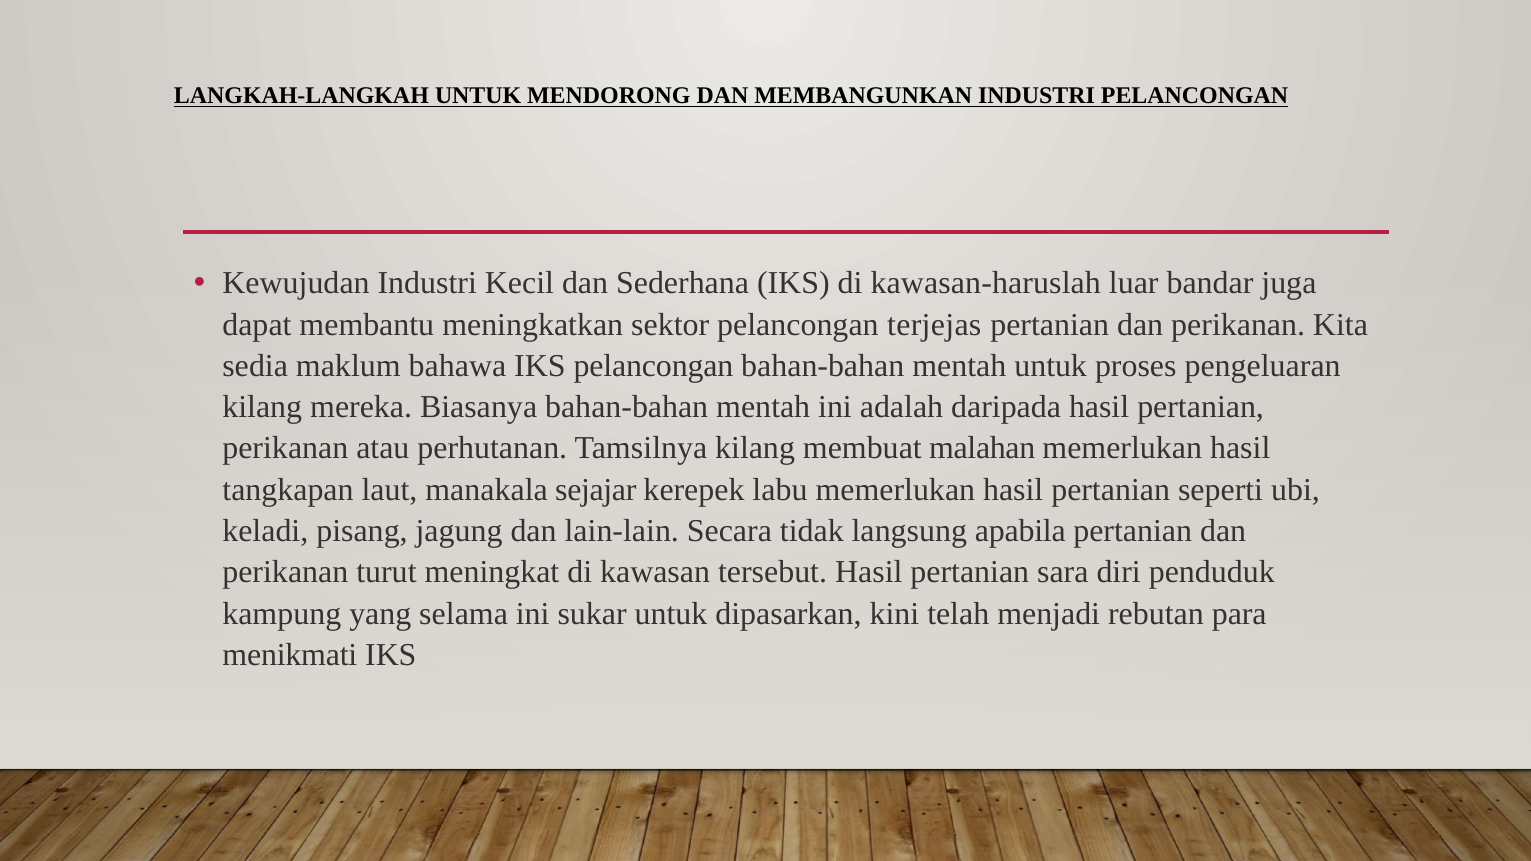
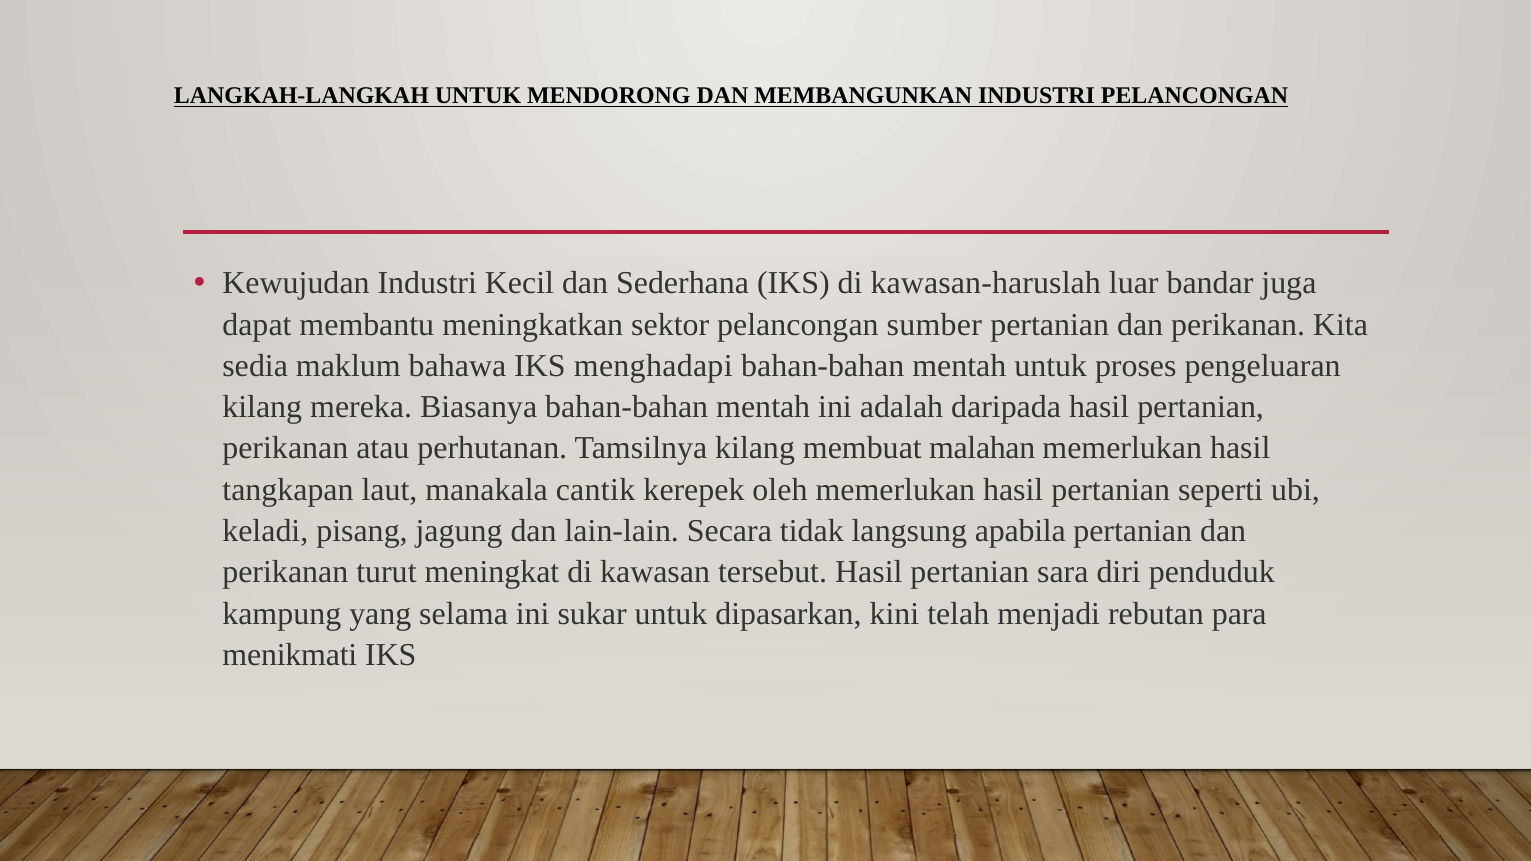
terjejas: terjejas -> sumber
IKS pelancongan: pelancongan -> menghadapi
sejajar: sejajar -> cantik
labu: labu -> oleh
